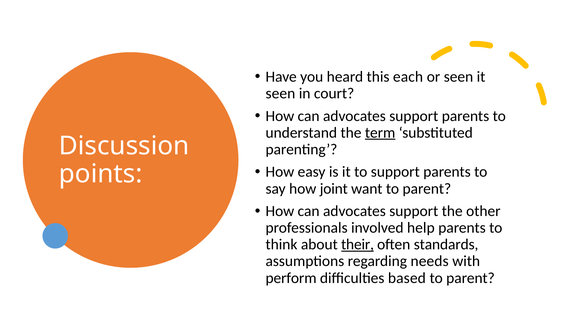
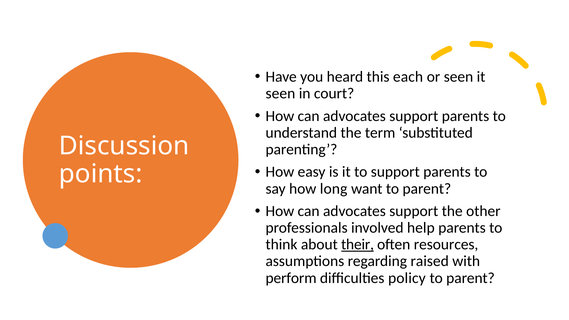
term underline: present -> none
joint: joint -> long
standards: standards -> resources
needs: needs -> raised
based: based -> policy
